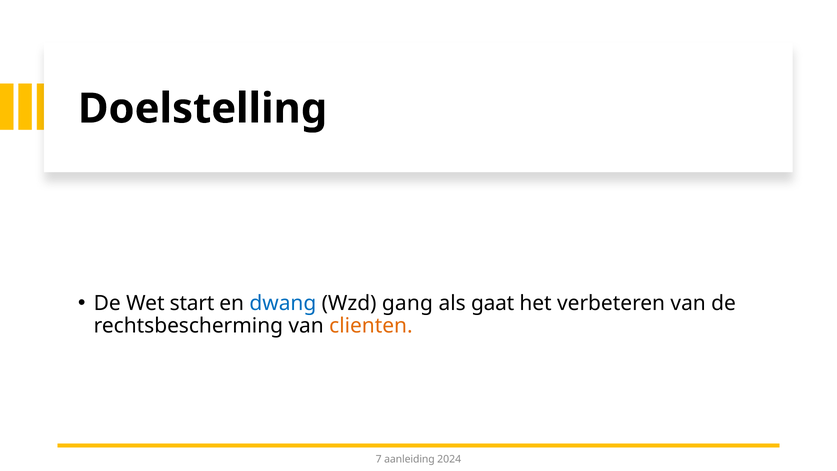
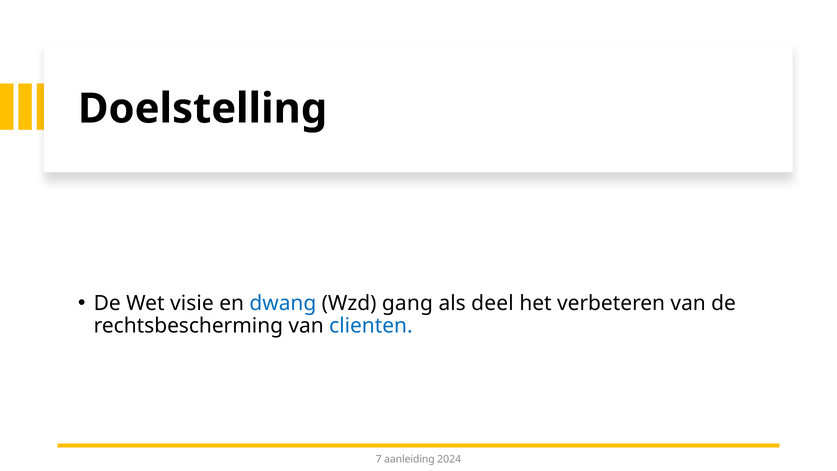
start: start -> visie
gaat: gaat -> deel
clienten colour: orange -> blue
